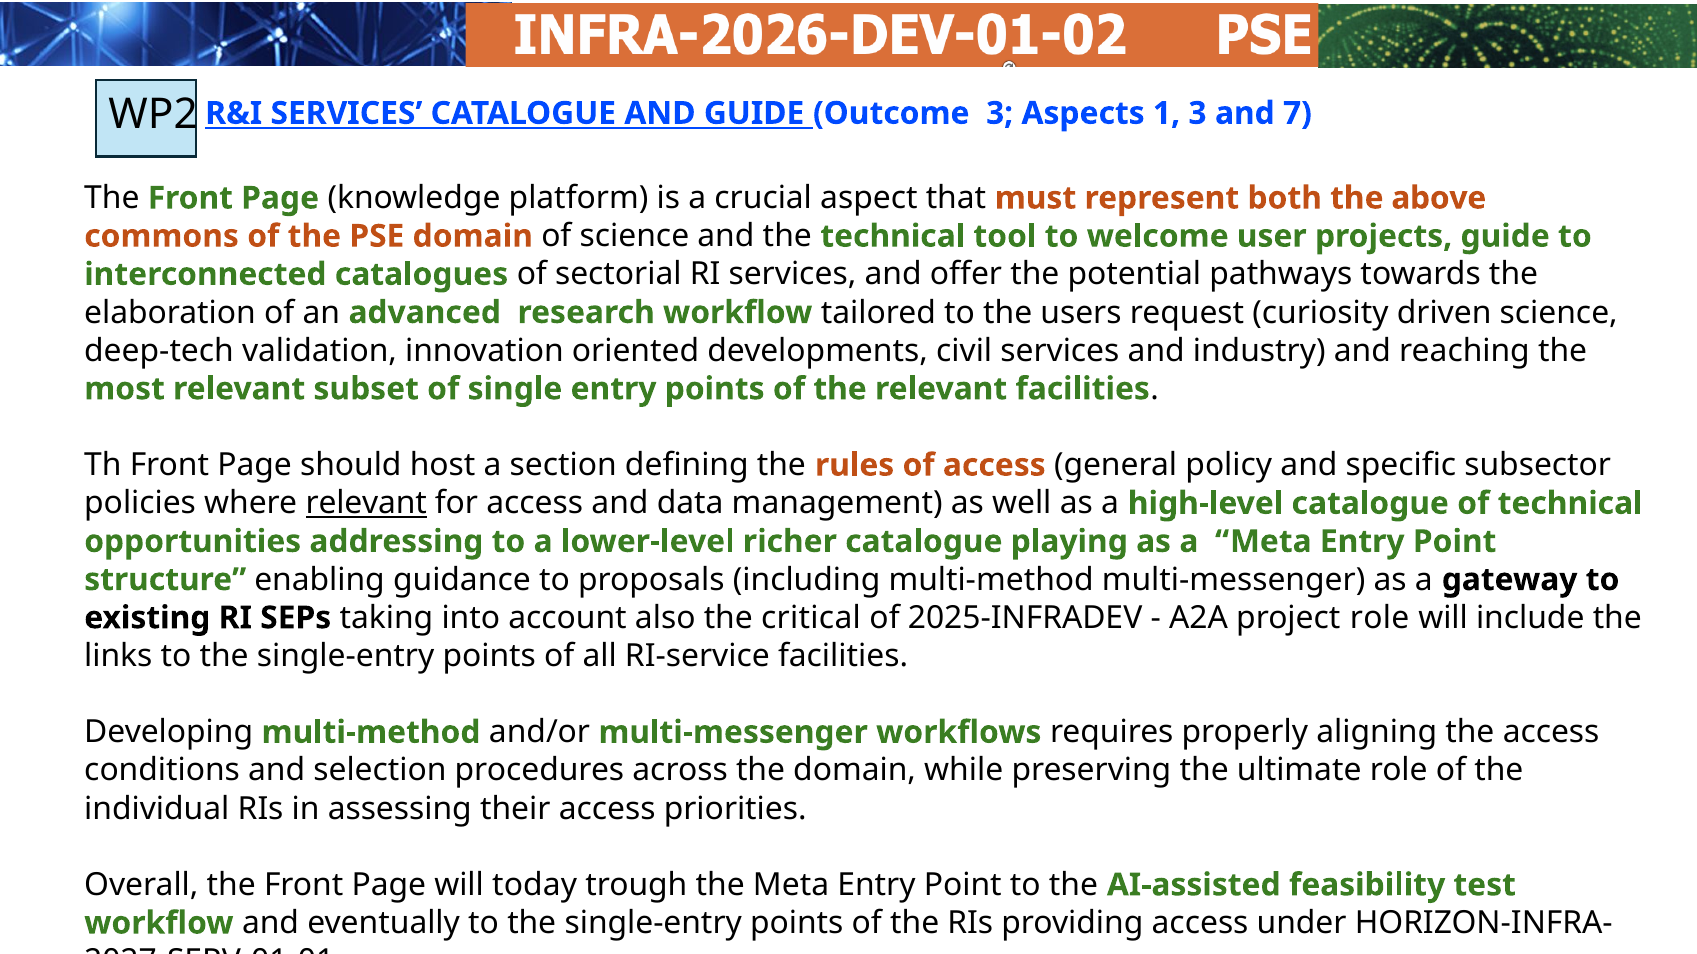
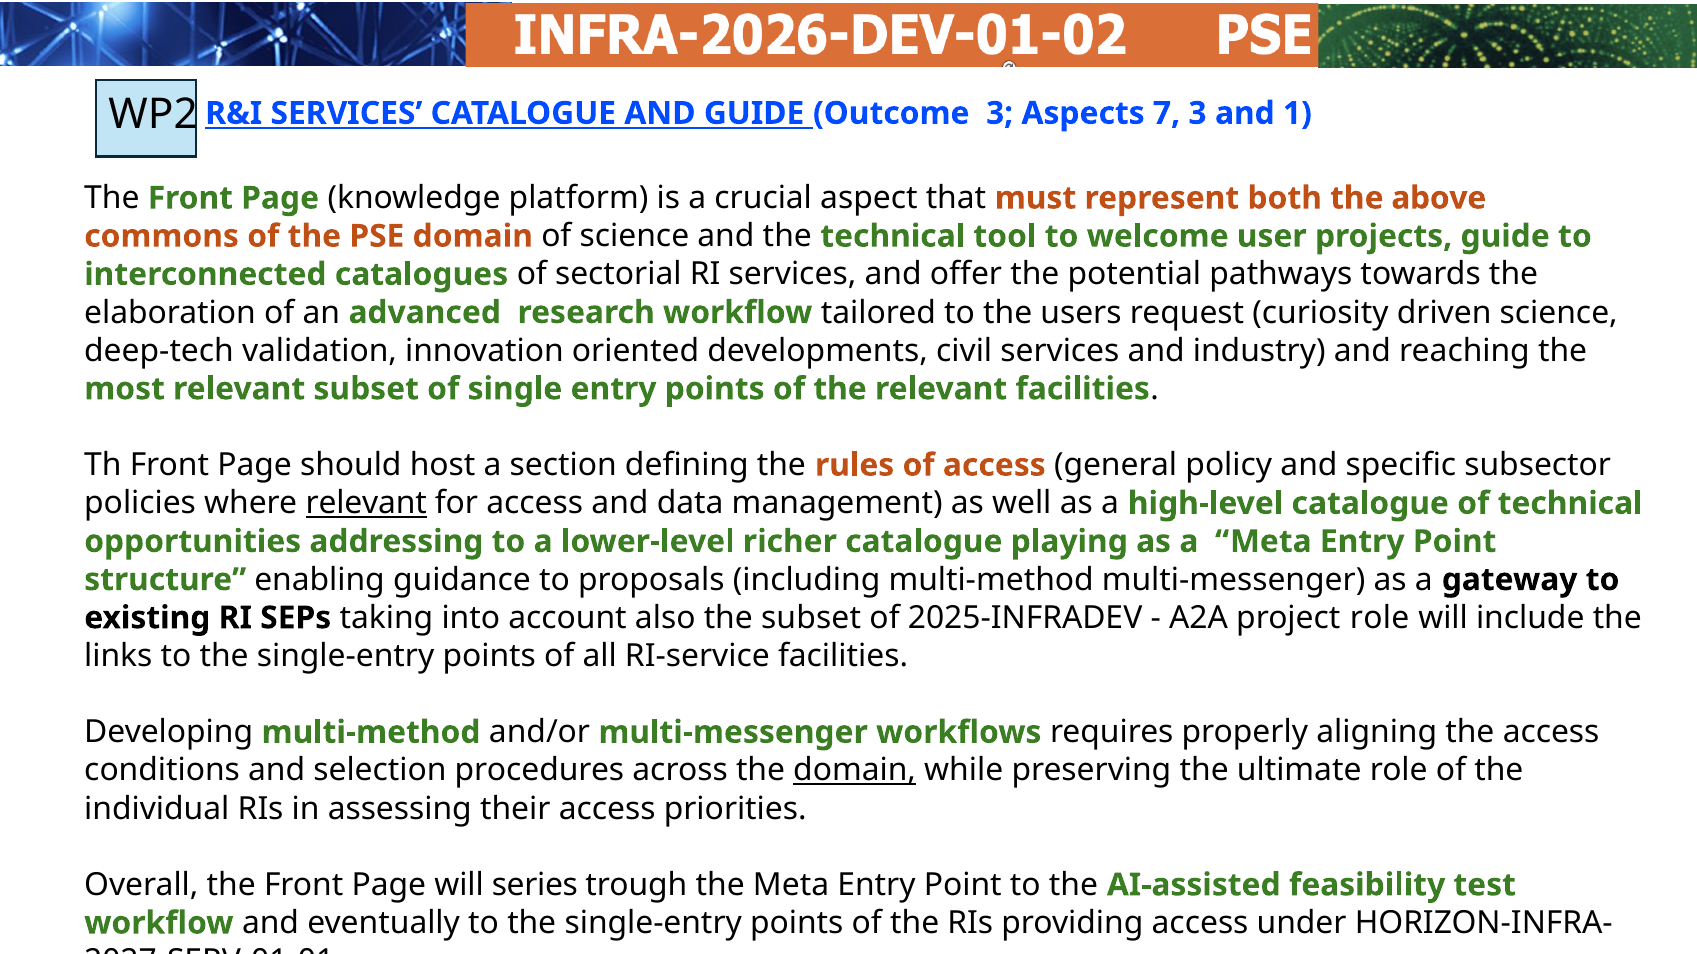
1: 1 -> 7
7: 7 -> 1
the critical: critical -> subset
domain at (855, 771) underline: none -> present
today: today -> series
